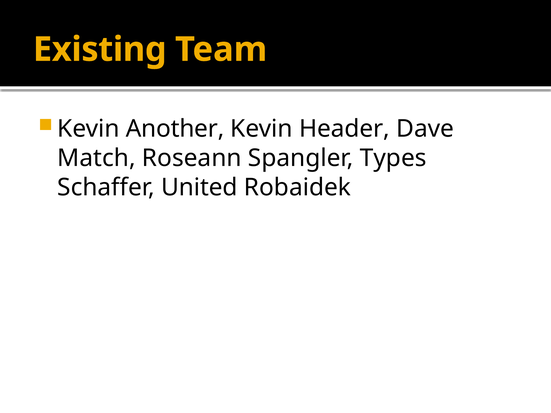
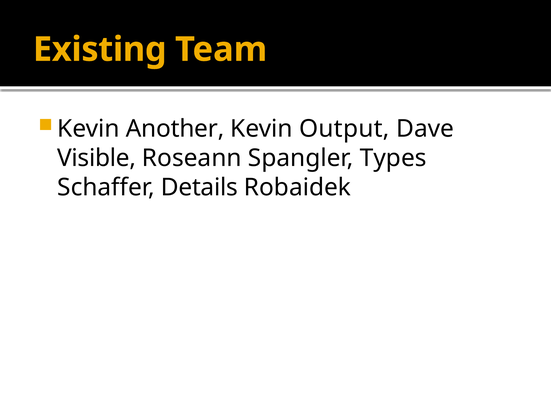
Header: Header -> Output
Match: Match -> Visible
United: United -> Details
